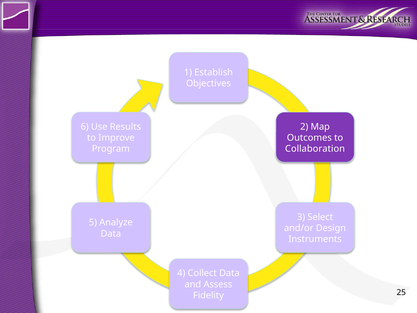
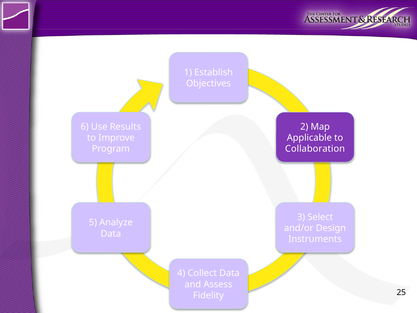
Outcomes: Outcomes -> Applicable
